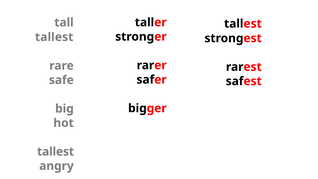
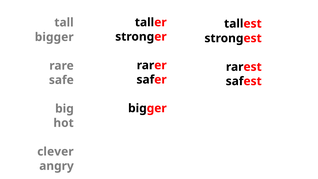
tallest at (54, 37): tallest -> bigger
tallest at (56, 152): tallest -> clever
